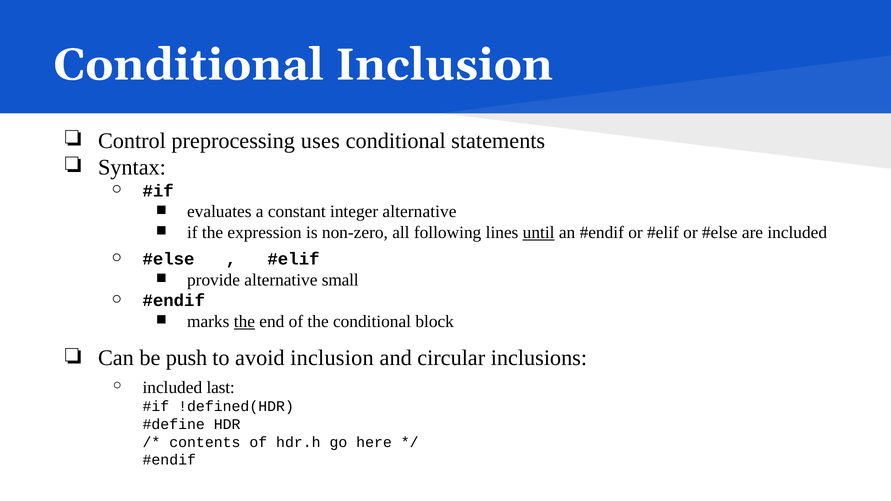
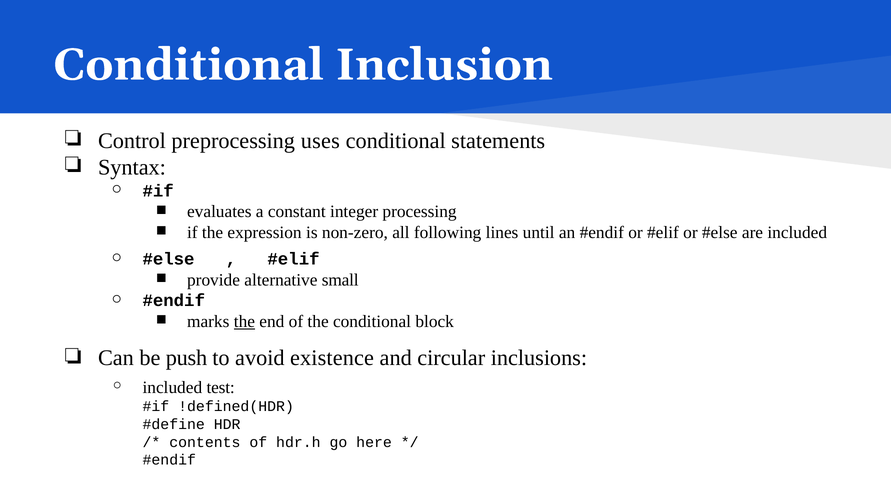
integer alternative: alternative -> processing
until underline: present -> none
avoid inclusion: inclusion -> existence
last: last -> test
